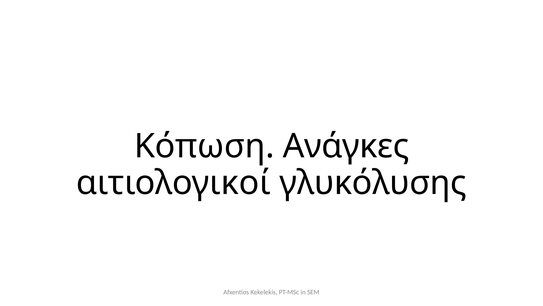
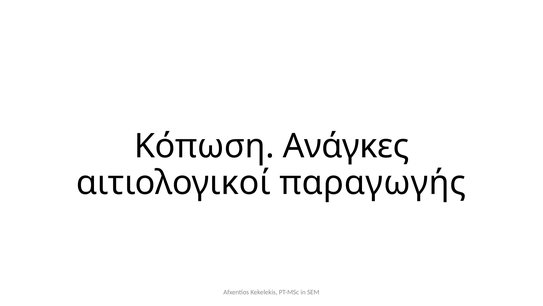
γλυκόλυσης: γλυκόλυσης -> παραγωγής
